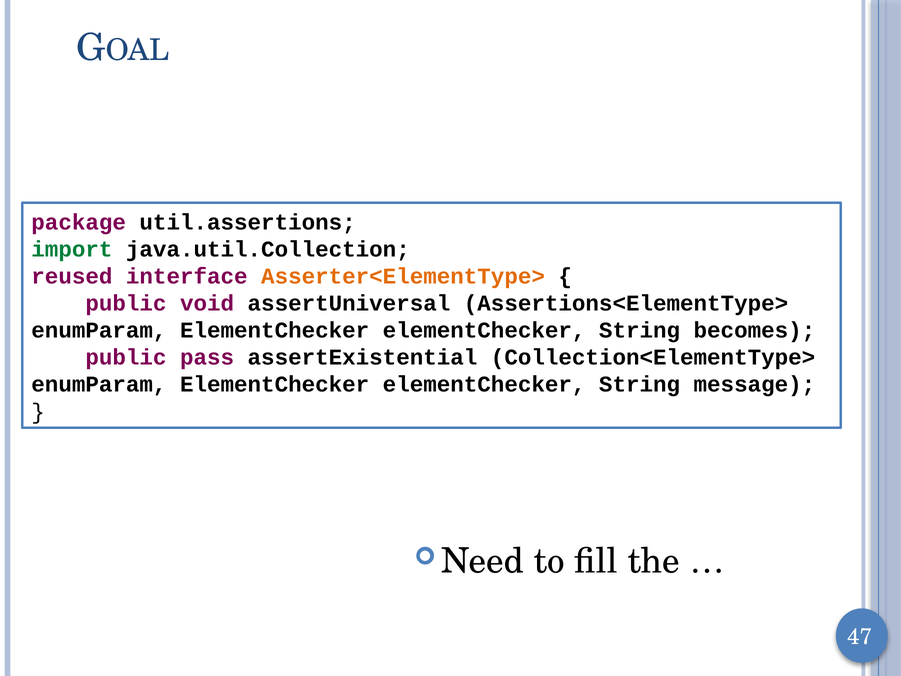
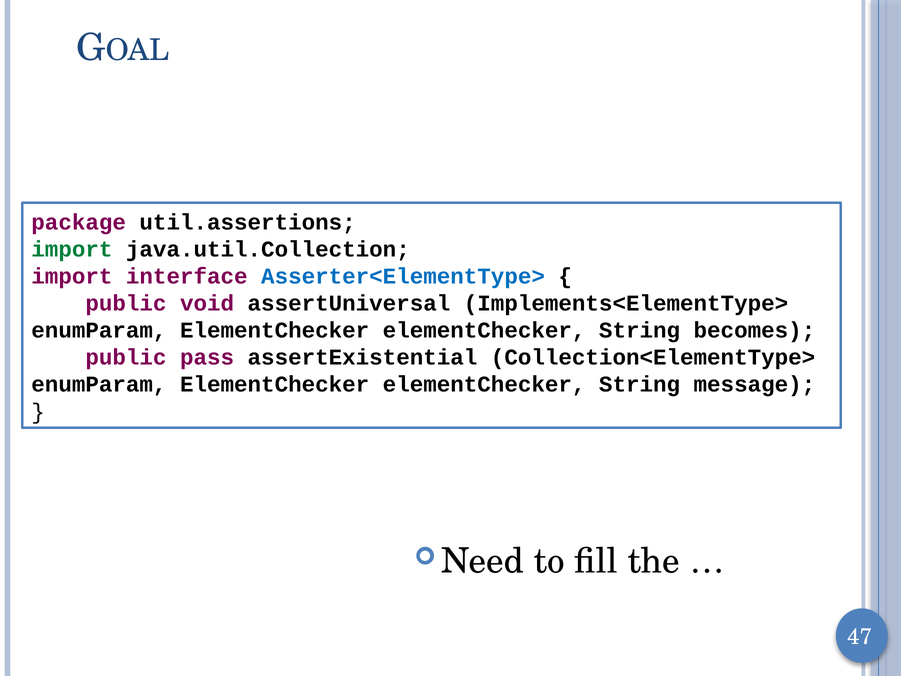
reused at (72, 276): reused -> import
Asserter<ElementType> colour: orange -> blue
Assertions<ElementType>: Assertions<ElementType> -> Implements<ElementType>
